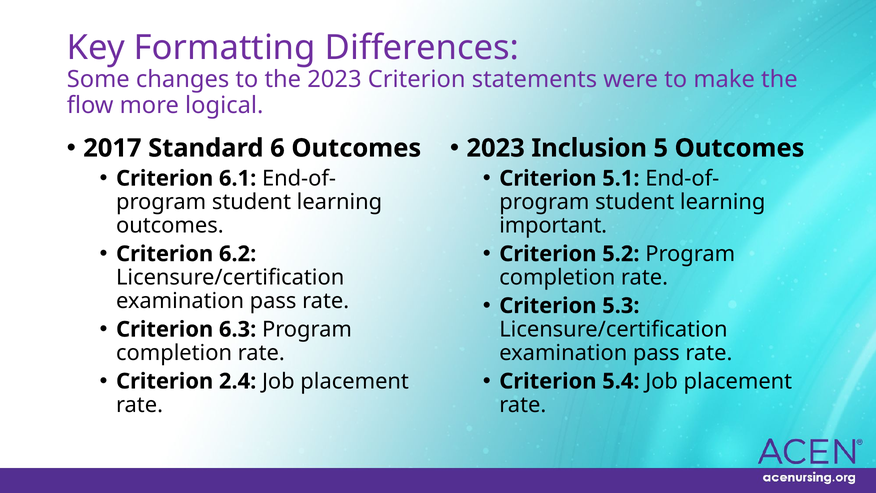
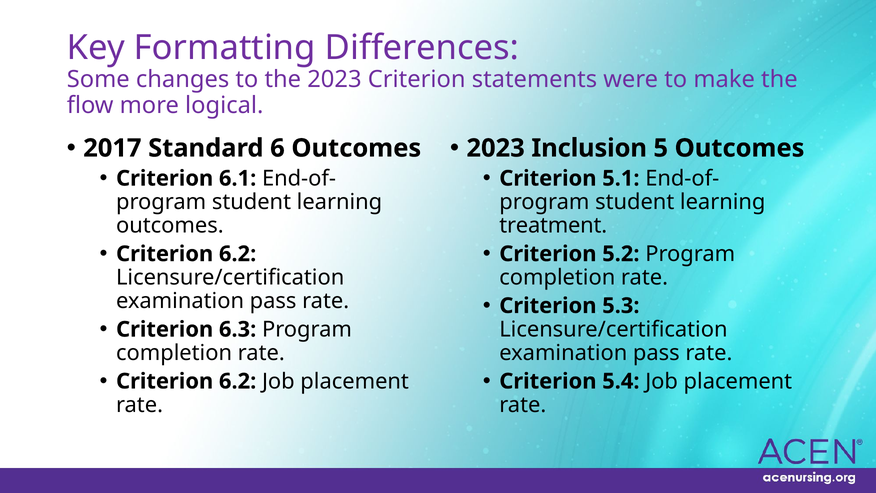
important: important -> treatment
2.4 at (238, 381): 2.4 -> 6.2
